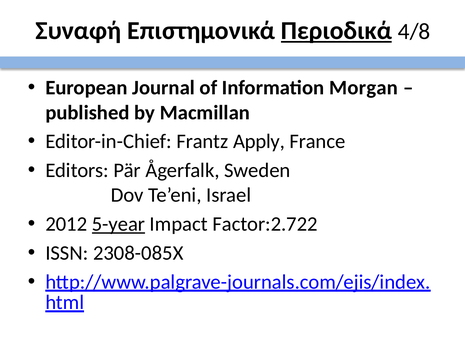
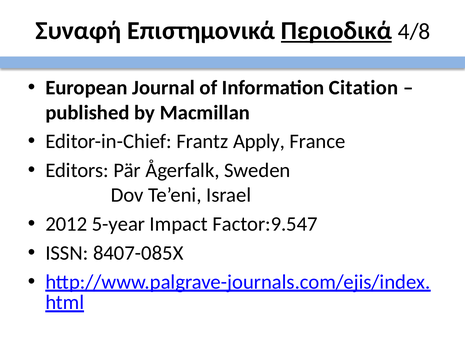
Morgan: Morgan -> Citation
5-year underline: present -> none
Factor:2.722: Factor:2.722 -> Factor:9.547
2308-085X: 2308-085X -> 8407-085X
